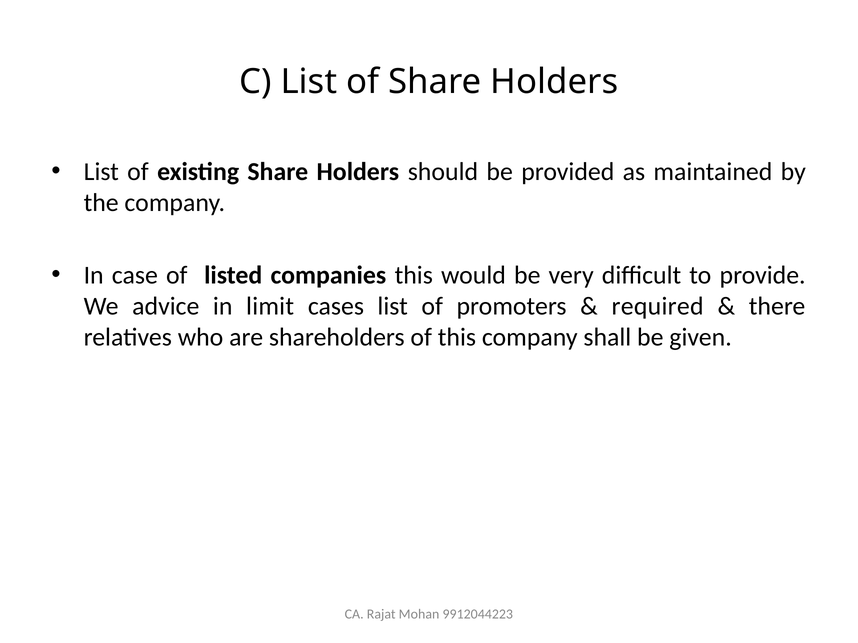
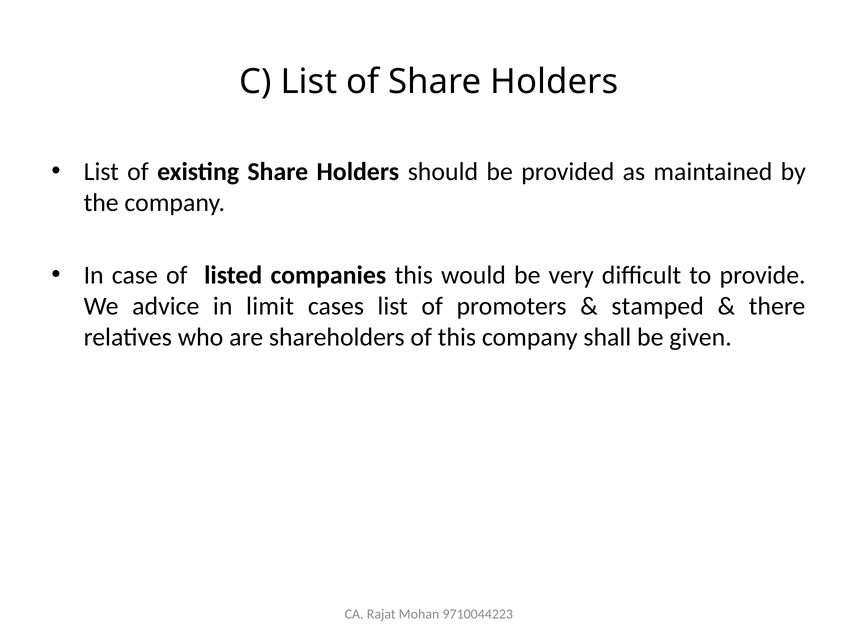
required: required -> stamped
9912044223: 9912044223 -> 9710044223
